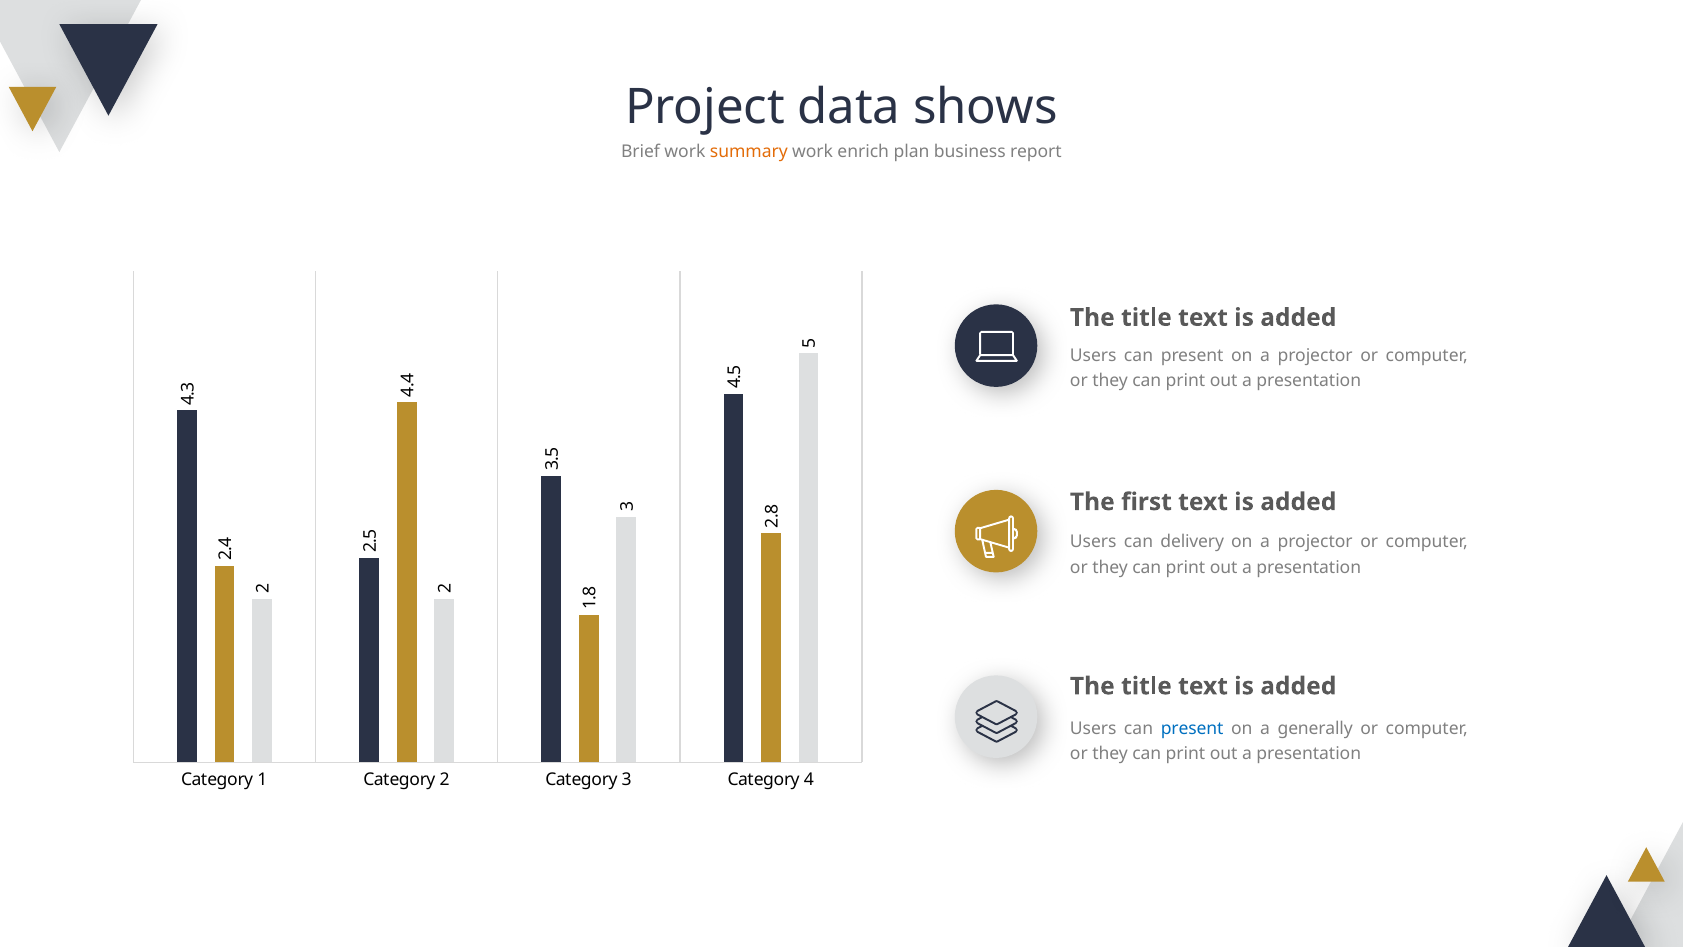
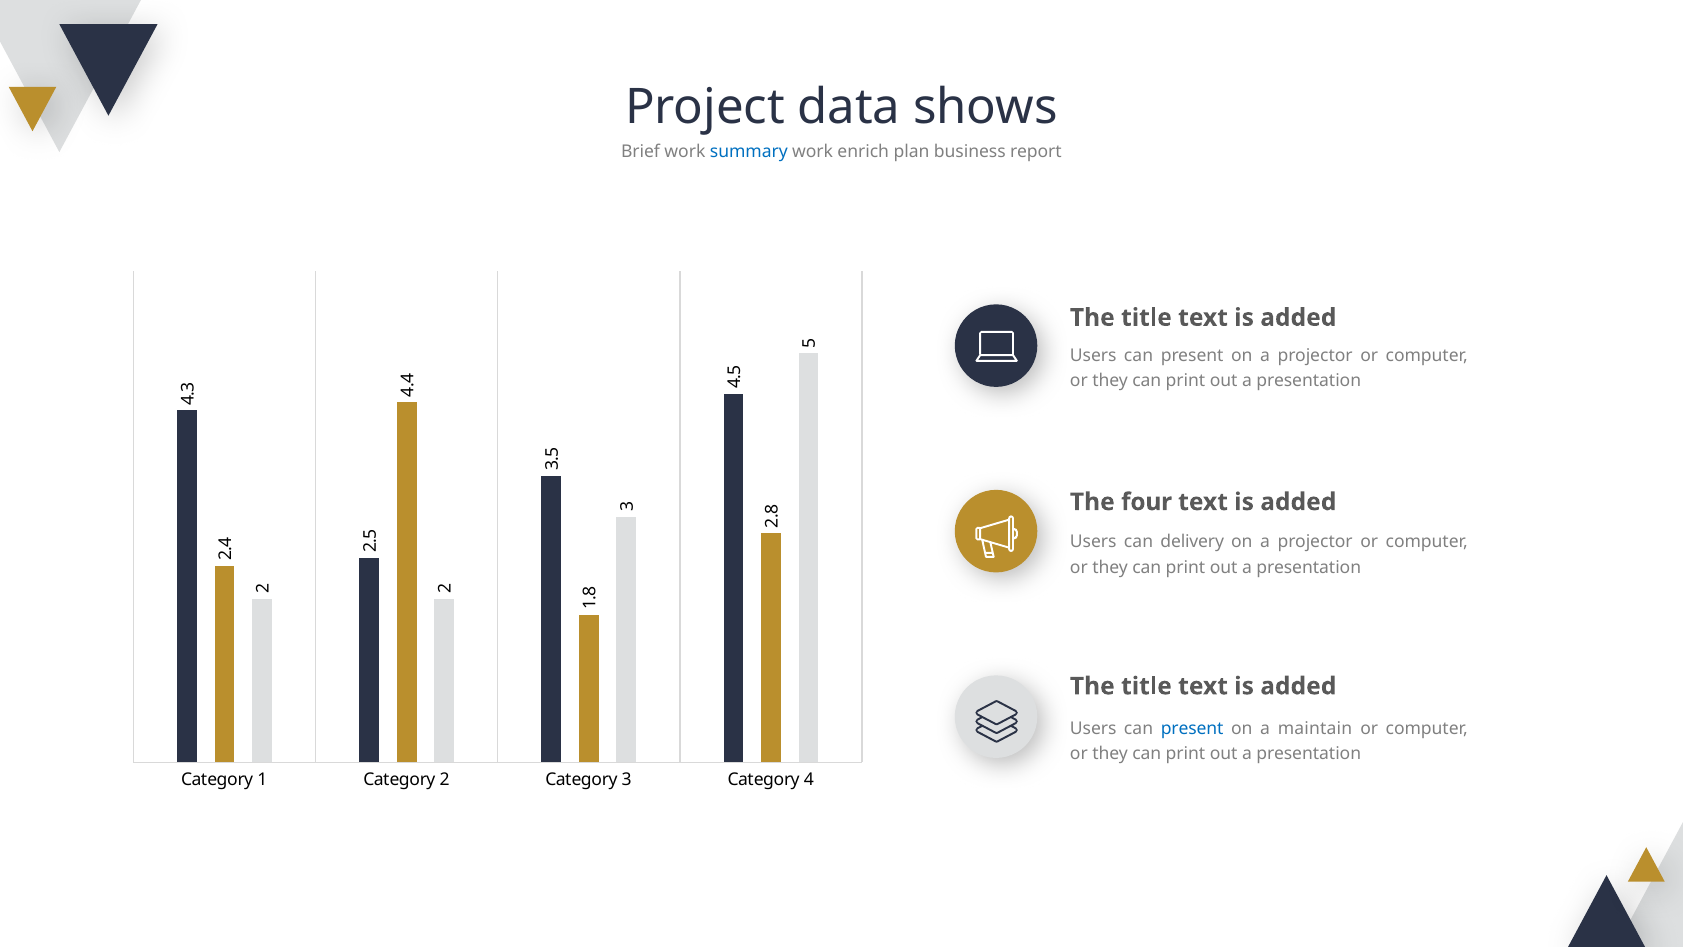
summary colour: orange -> blue
first: first -> four
generally: generally -> maintain
